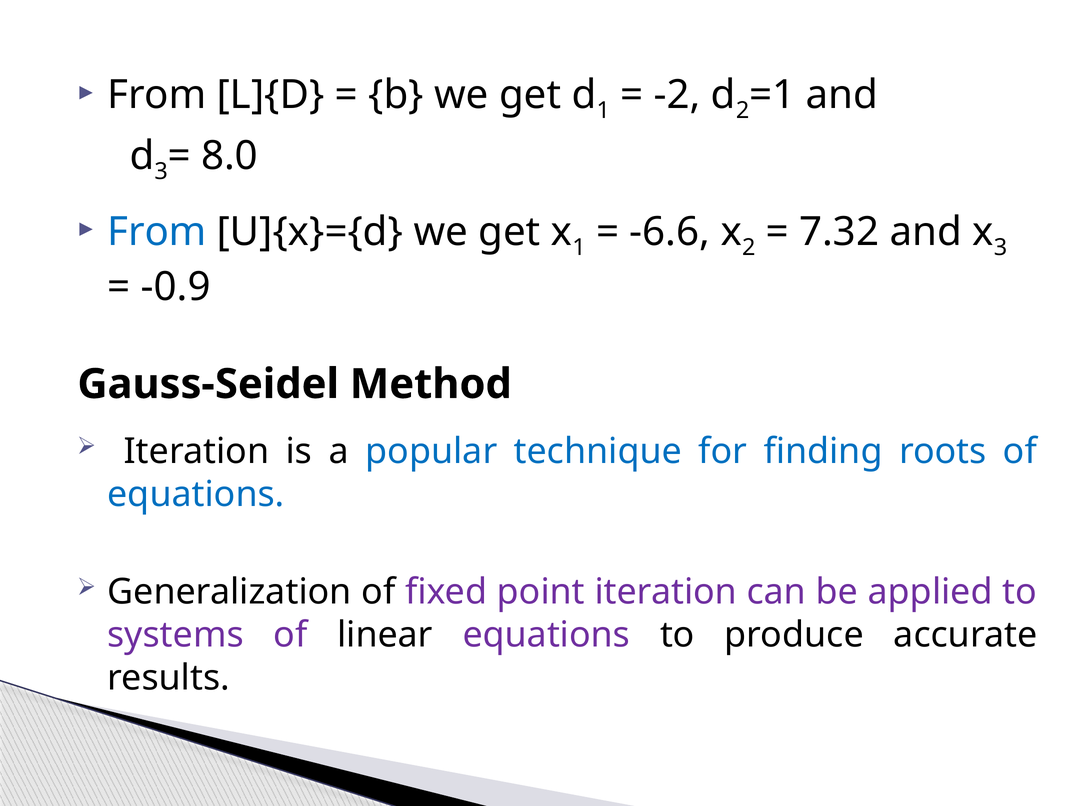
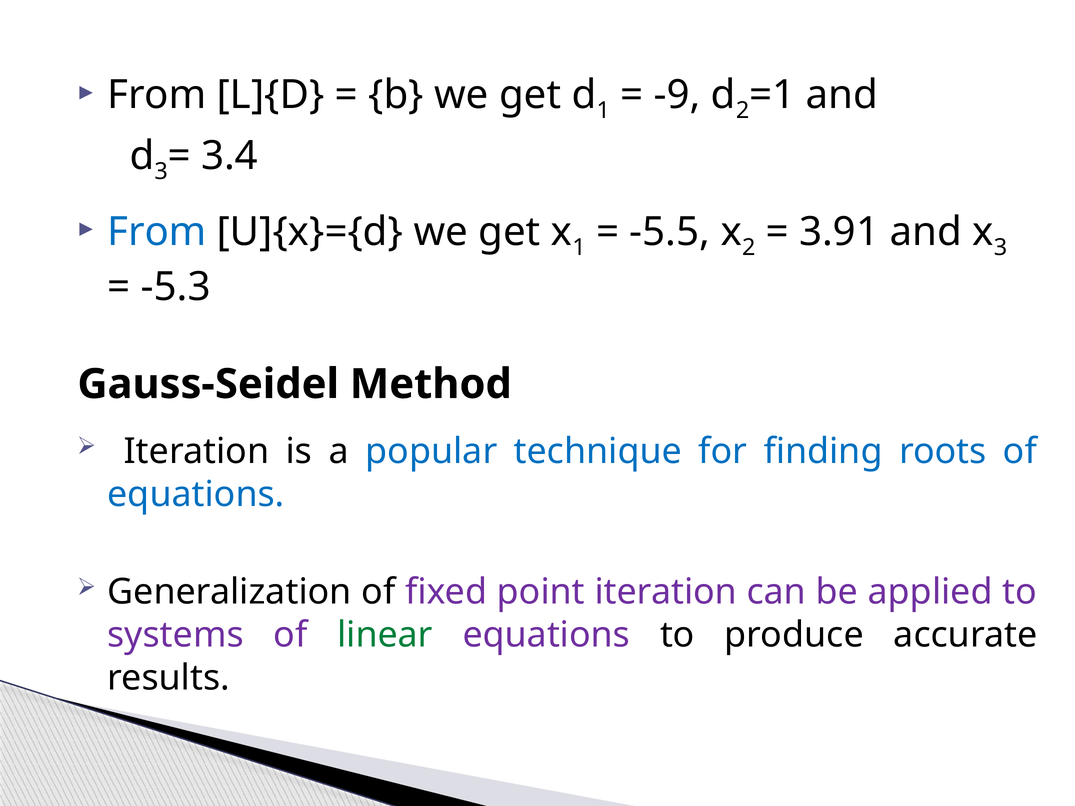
-2: -2 -> -9
8.0: 8.0 -> 3.4
-6.6: -6.6 -> -5.5
7.32: 7.32 -> 3.91
-0.9: -0.9 -> -5.3
linear colour: black -> green
